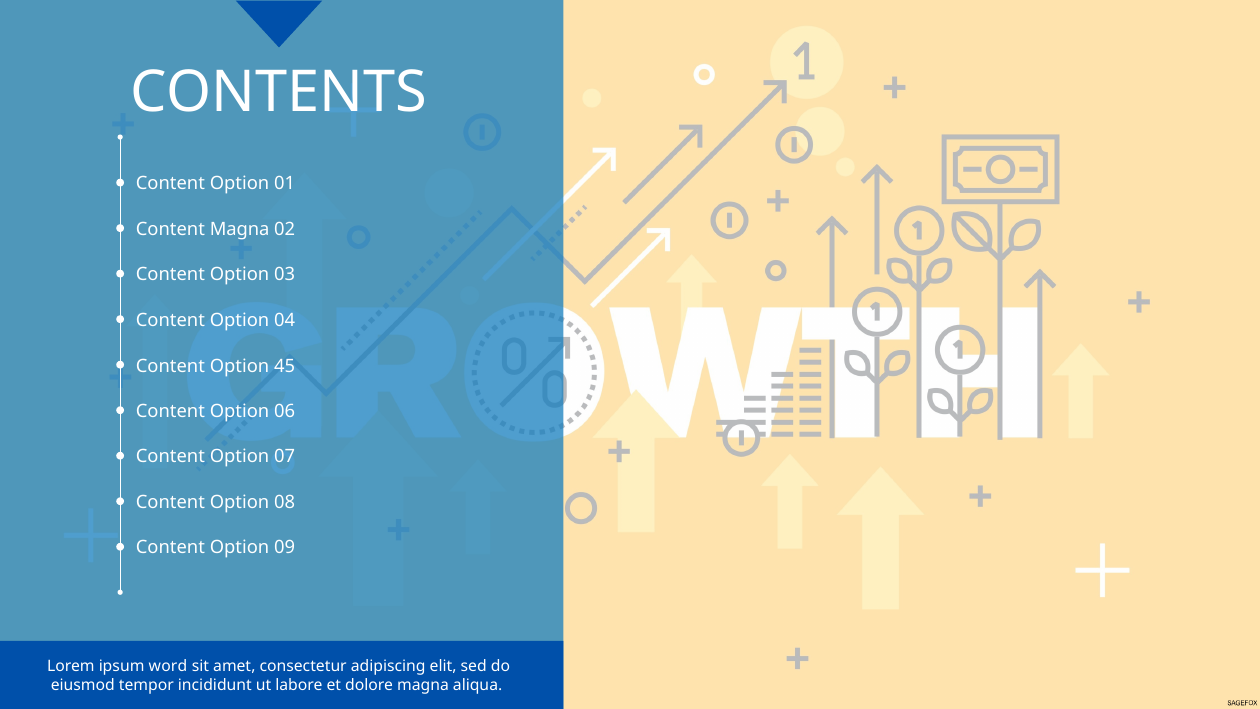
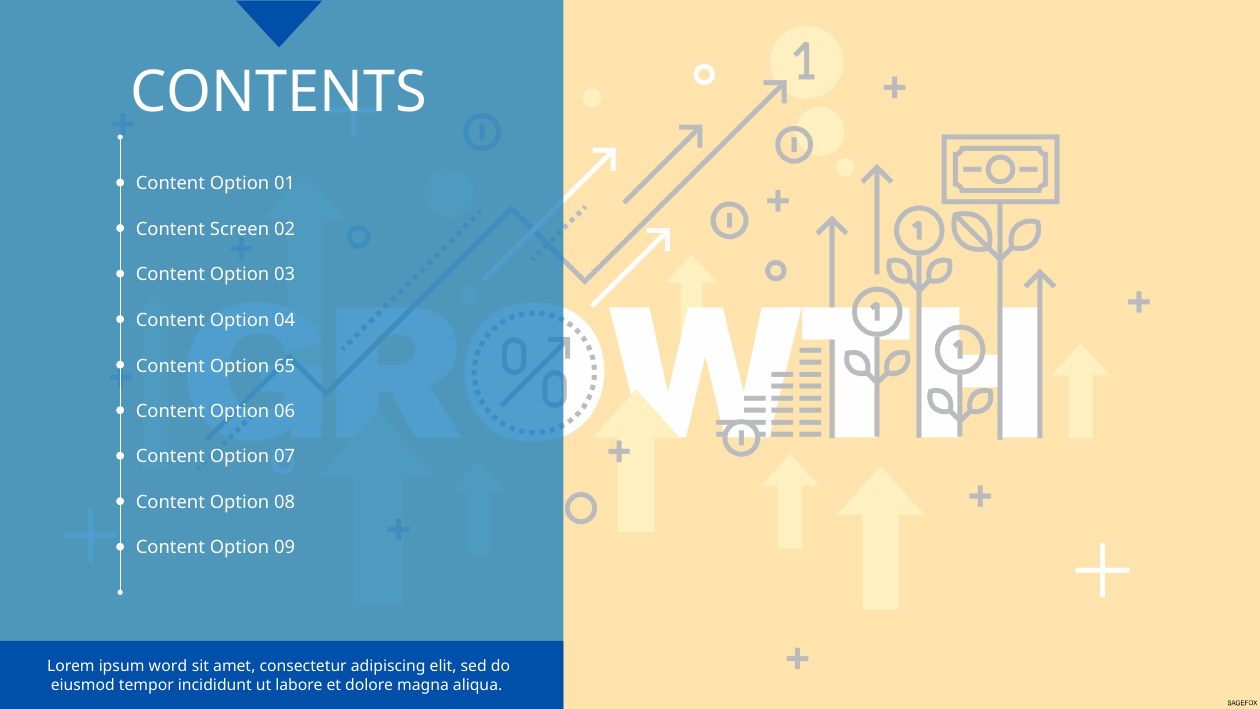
Content Magna: Magna -> Screen
45: 45 -> 65
